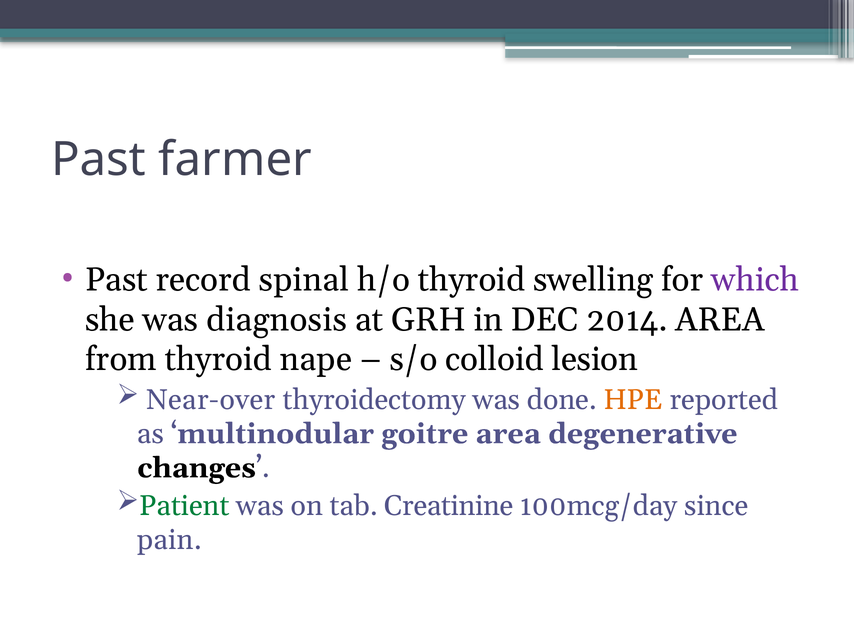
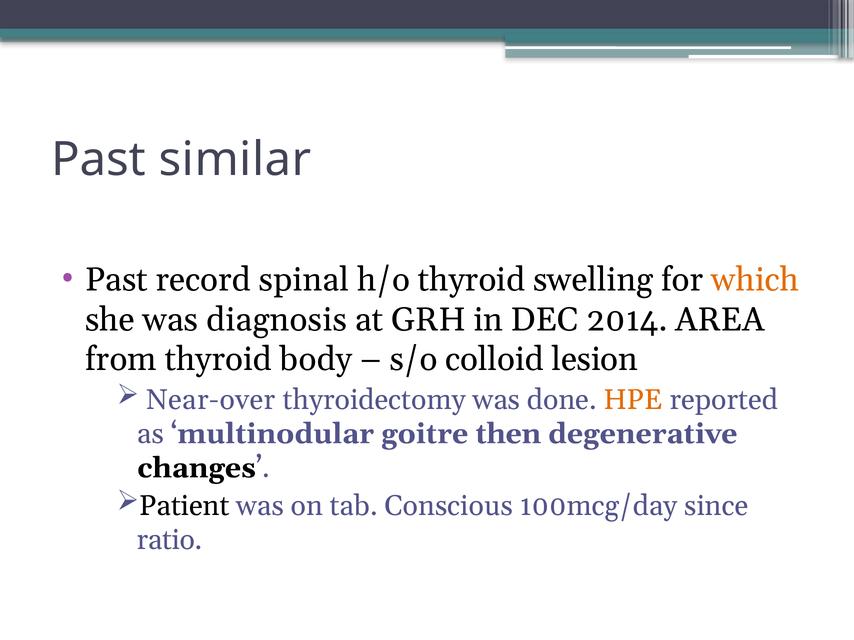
farmer: farmer -> similar
which colour: purple -> orange
nape: nape -> body
goitre area: area -> then
Patient colour: green -> black
Creatinine: Creatinine -> Conscious
pain: pain -> ratio
